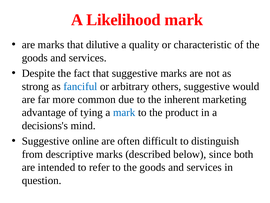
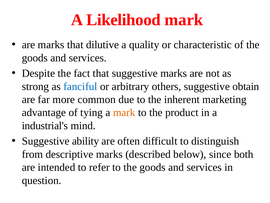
would: would -> obtain
mark at (124, 112) colour: blue -> orange
decisions's: decisions's -> industrial's
online: online -> ability
